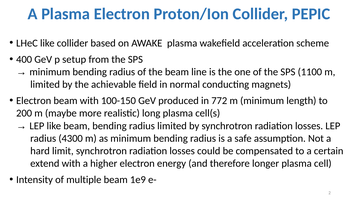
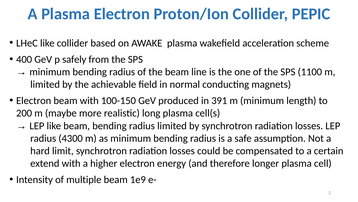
setup: setup -> safely
772: 772 -> 391
